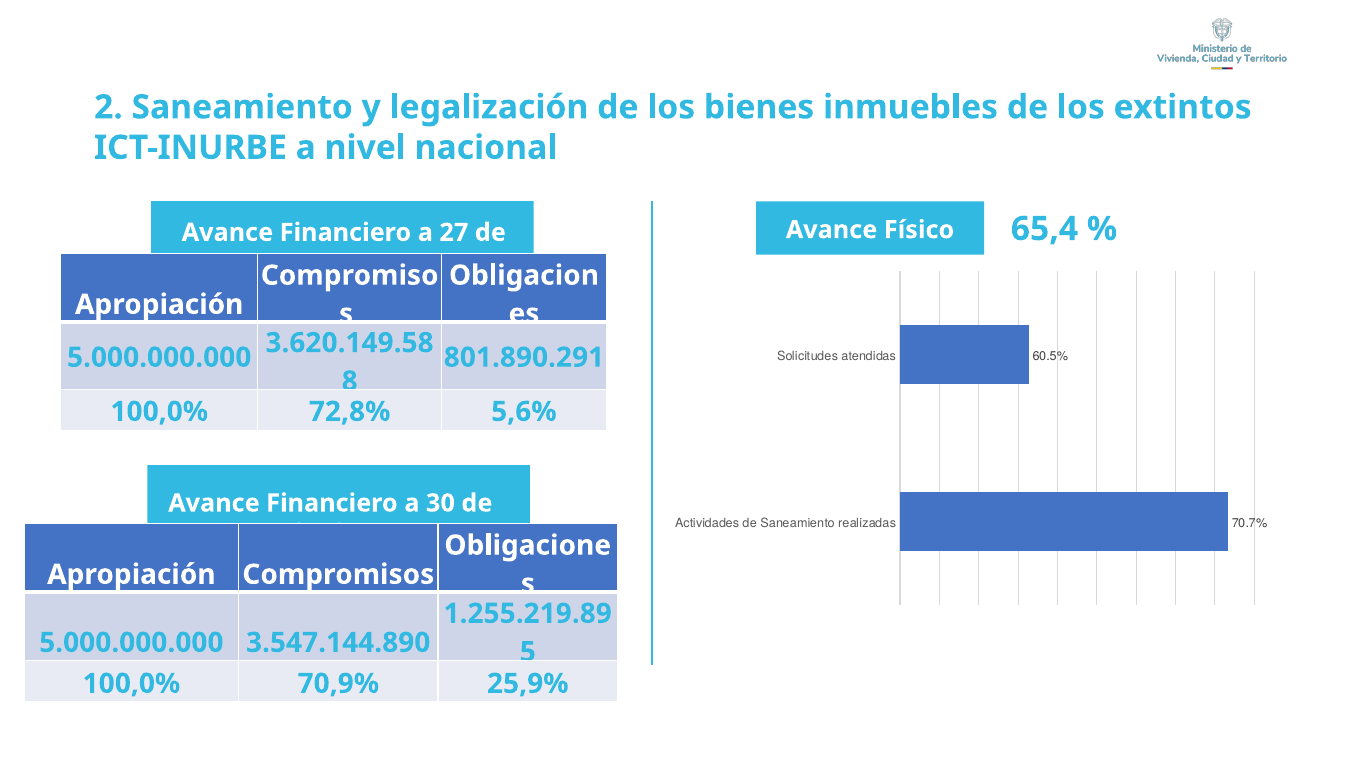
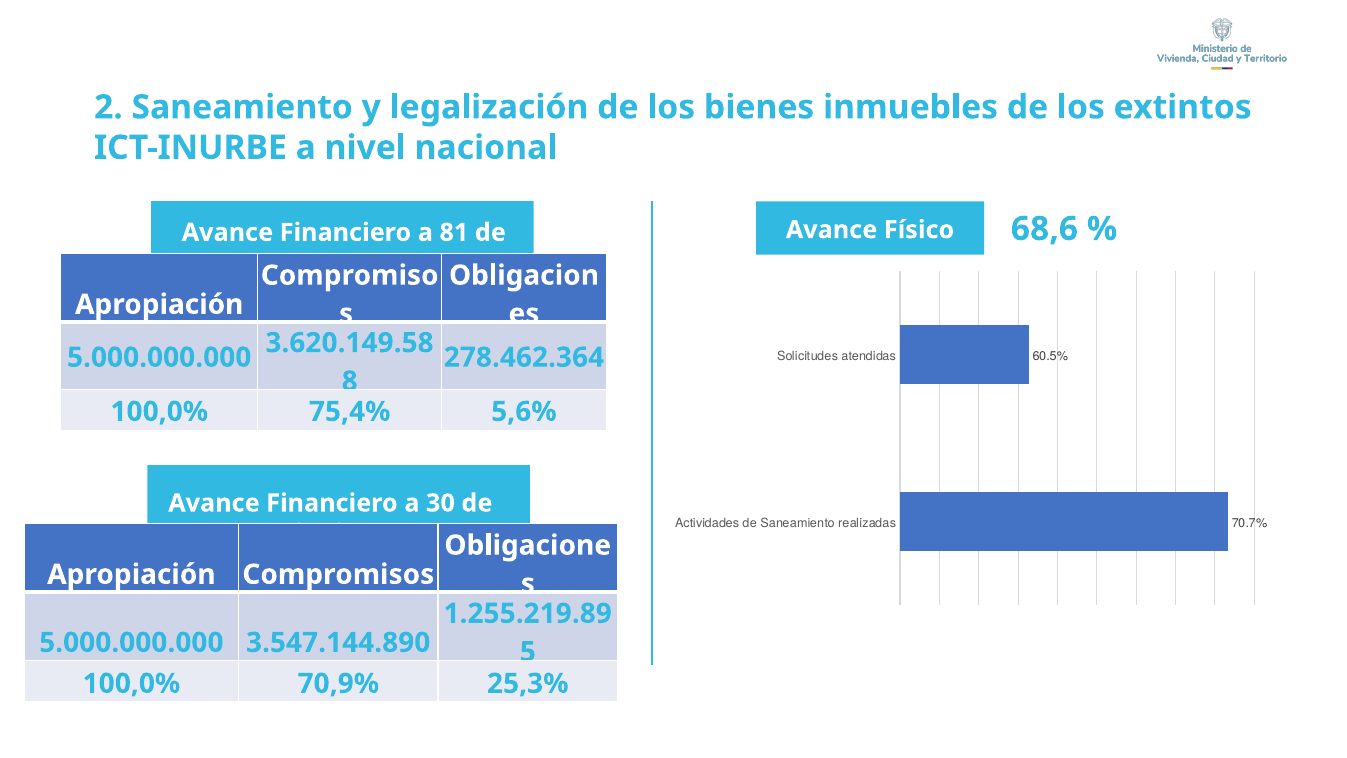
65,4: 65,4 -> 68,6
27: 27 -> 81
801.890.291: 801.890.291 -> 278.462.364
72,8%: 72,8% -> 75,4%
25,9%: 25,9% -> 25,3%
